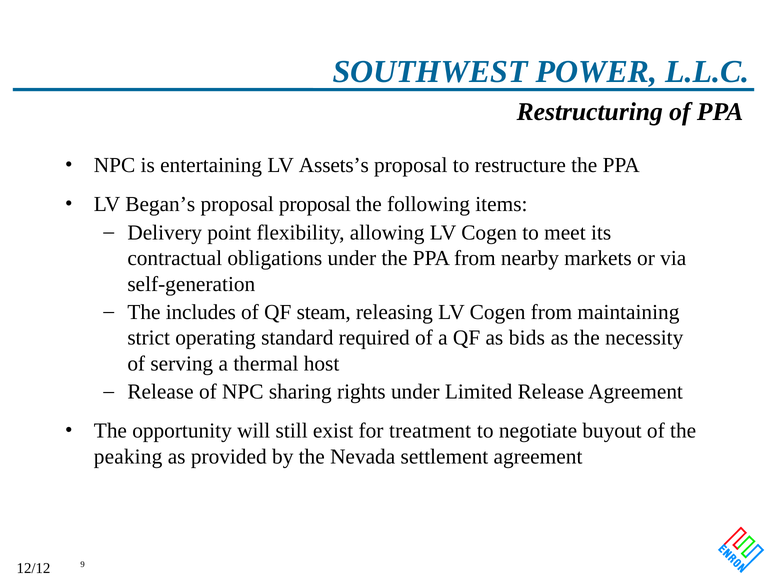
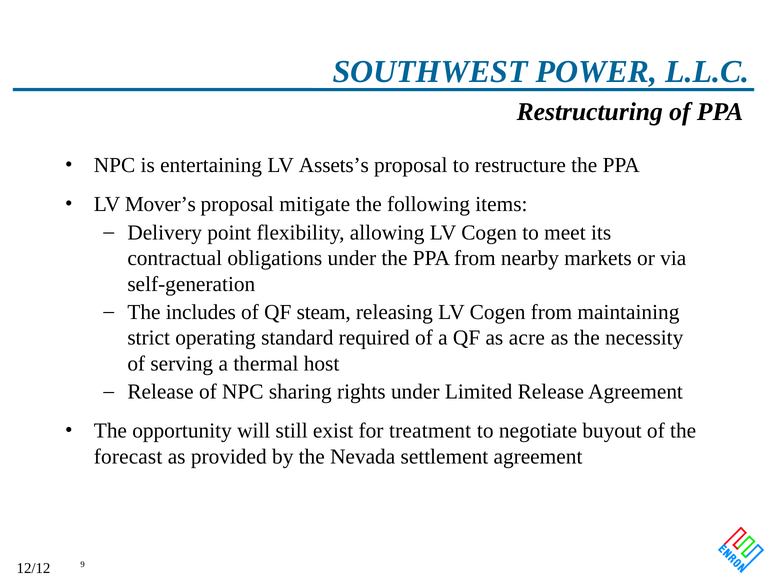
Began’s: Began’s -> Mover’s
proposal proposal: proposal -> mitigate
bids: bids -> acre
peaking: peaking -> forecast
